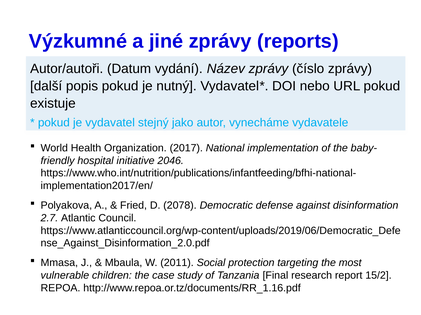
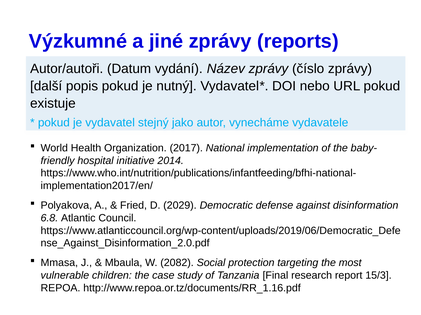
2046: 2046 -> 2014
2078: 2078 -> 2029
2.7: 2.7 -> 6.8
2011: 2011 -> 2082
15/2: 15/2 -> 15/3
